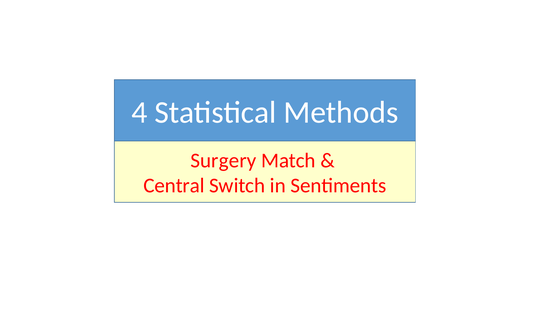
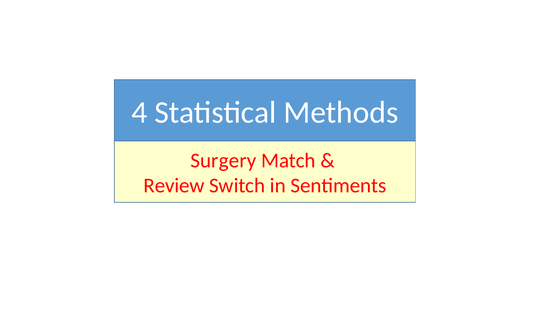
Central: Central -> Review
